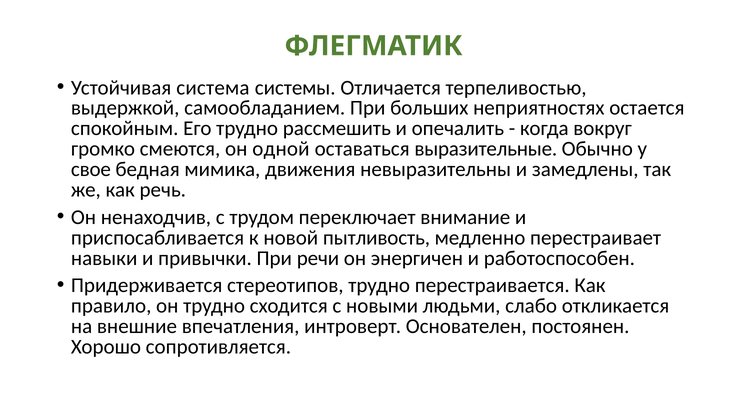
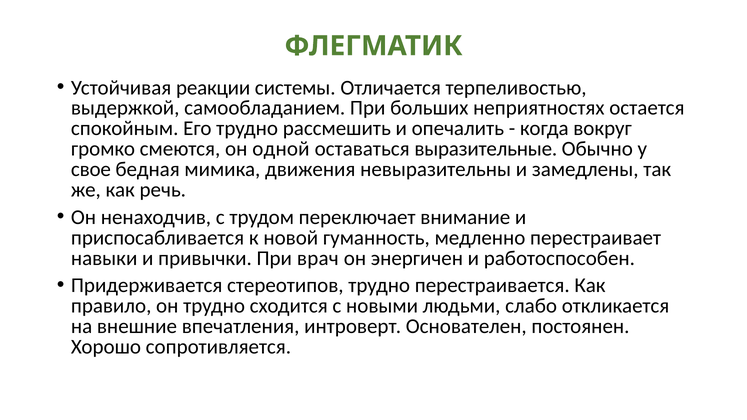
система: система -> реакции
пытливость: пытливость -> гуманность
речи: речи -> врач
